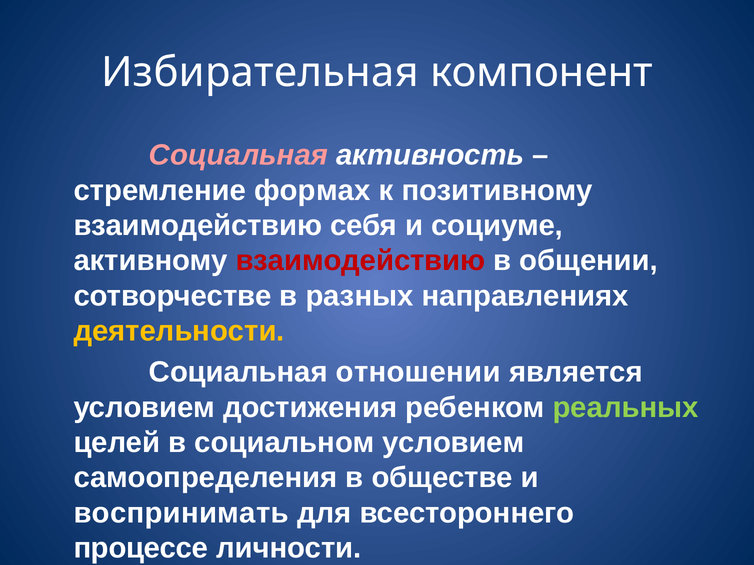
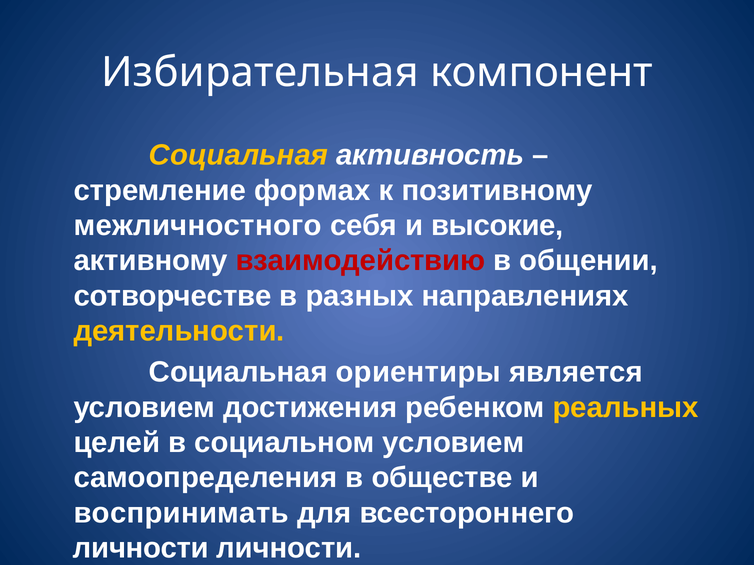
Социальная at (238, 155) colour: pink -> yellow
взаимодействию at (198, 226): взаимодействию -> межличностного
социуме: социуме -> высокие
отношении: отношении -> ориентиры
реальных colour: light green -> yellow
процессе at (141, 549): процессе -> личности
